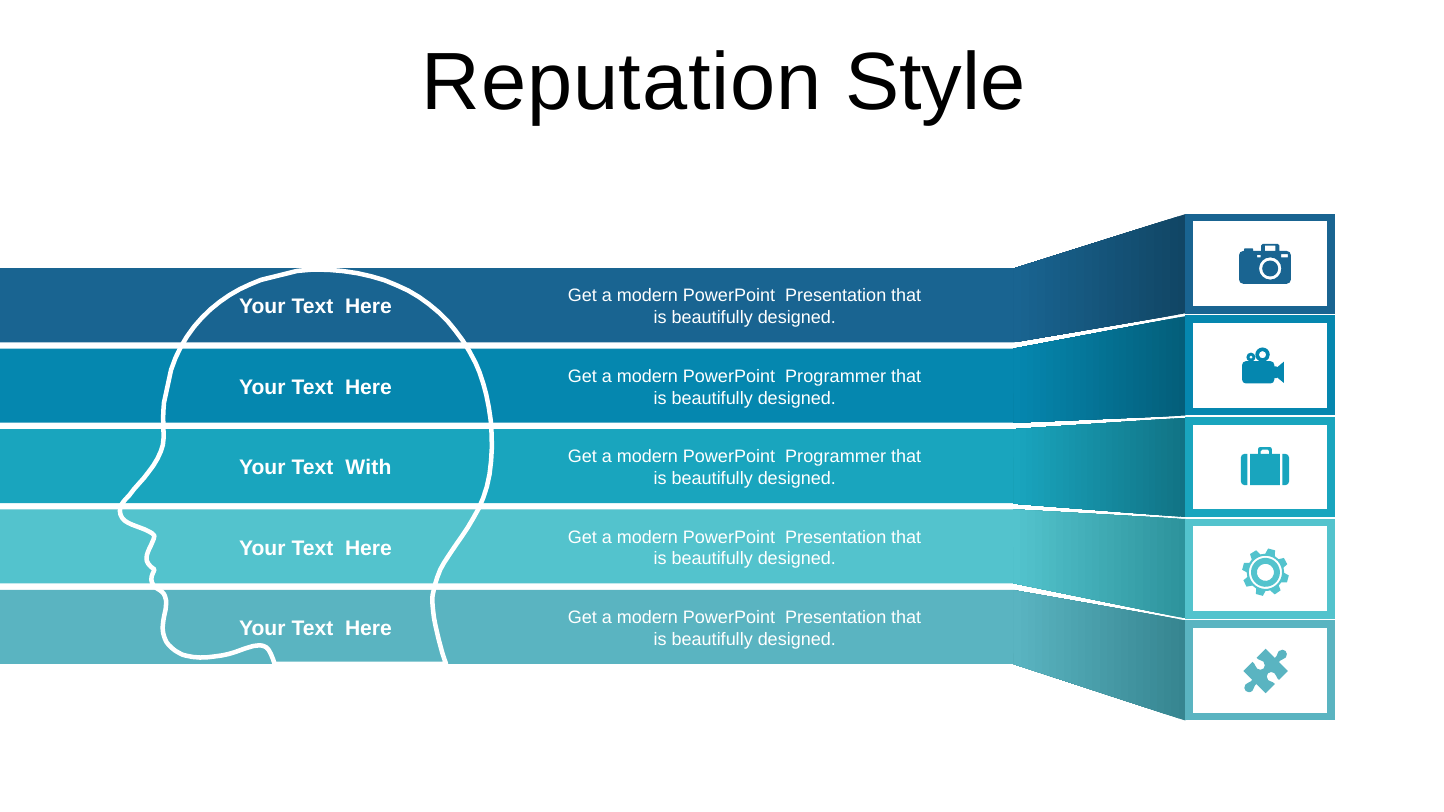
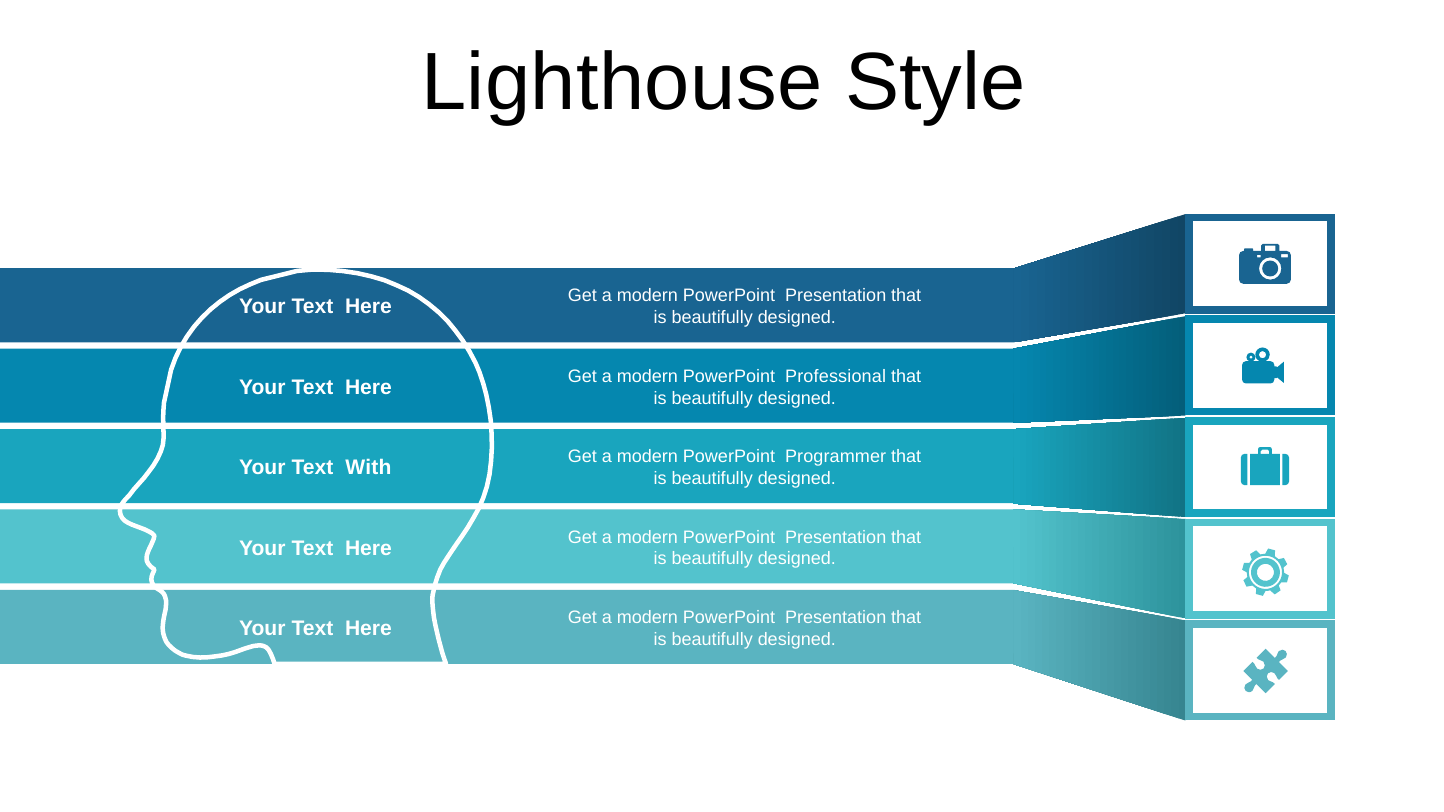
Reputation: Reputation -> Lighthouse
Programmer at (836, 377): Programmer -> Professional
